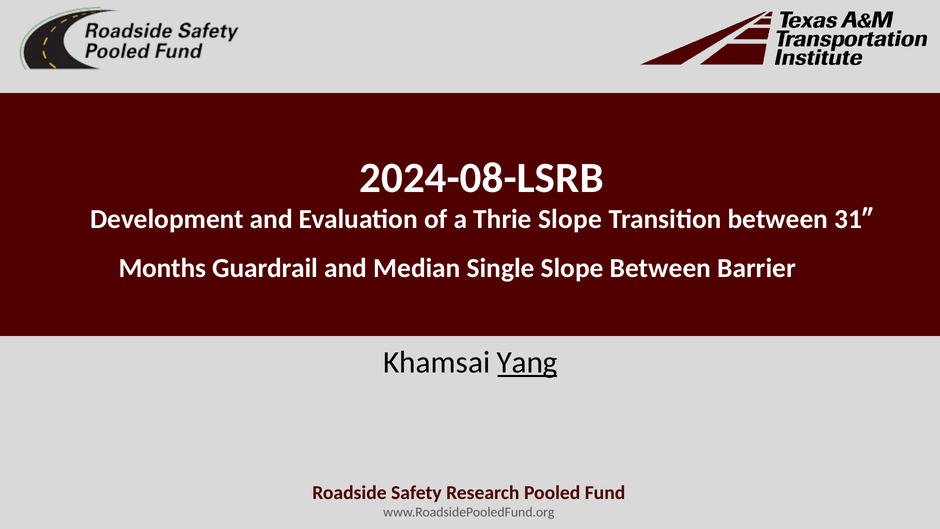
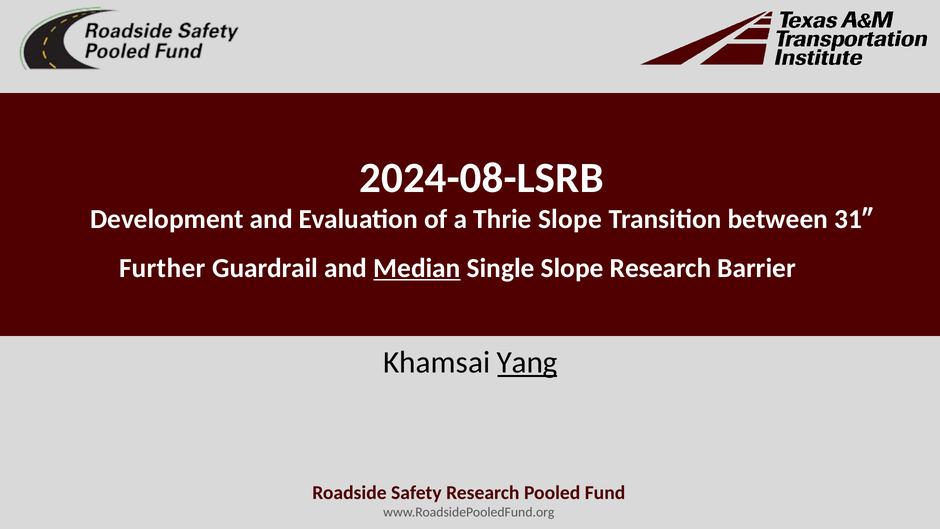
Months: Months -> Further
Median underline: none -> present
Slope Between: Between -> Research
